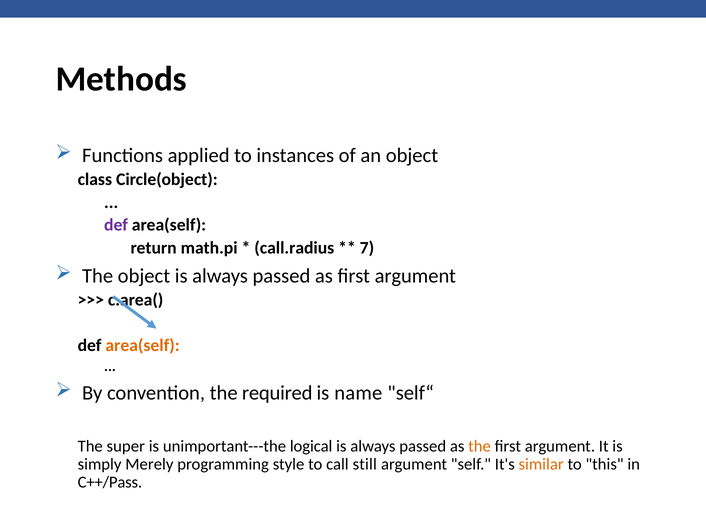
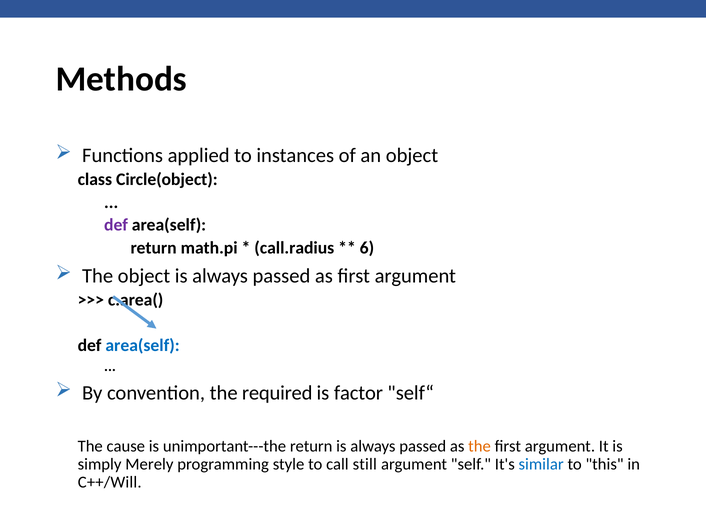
7: 7 -> 6
area(self at (143, 346) colour: orange -> blue
name: name -> factor
super: super -> cause
unimportant---the logical: logical -> return
similar colour: orange -> blue
C++/Pass: C++/Pass -> C++/Will
